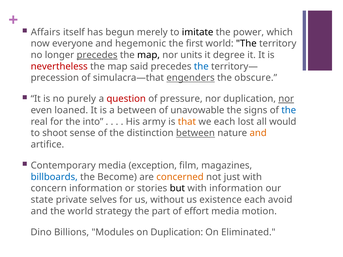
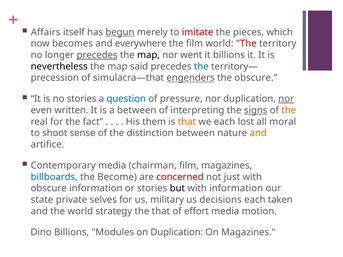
begun underline: none -> present
imitate colour: black -> red
power: power -> pieces
everyone: everyone -> becomes
hegemonic: hegemonic -> everywhere
the first: first -> film
The at (246, 44) colour: black -> red
units: units -> went
it degree: degree -> billions
nevertheless colour: red -> black
no purely: purely -> stories
question colour: red -> blue
loaned: loaned -> written
unavowable: unavowable -> interpreting
signs underline: none -> present
the at (289, 110) colour: blue -> orange
into: into -> fact
army: army -> them
would: would -> moral
between at (195, 133) underline: present -> none
exception: exception -> chairman
concerned colour: orange -> red
concern at (49, 189): concern -> obscure
without: without -> military
existence: existence -> decisions
avoid: avoid -> taken
the part: part -> that
On Eliminated: Eliminated -> Magazines
